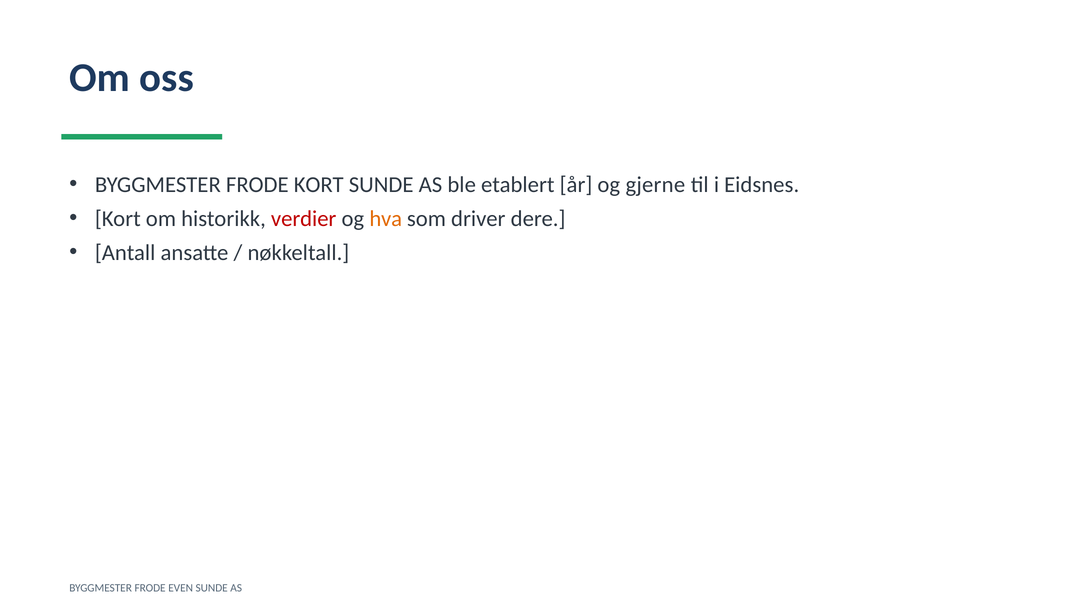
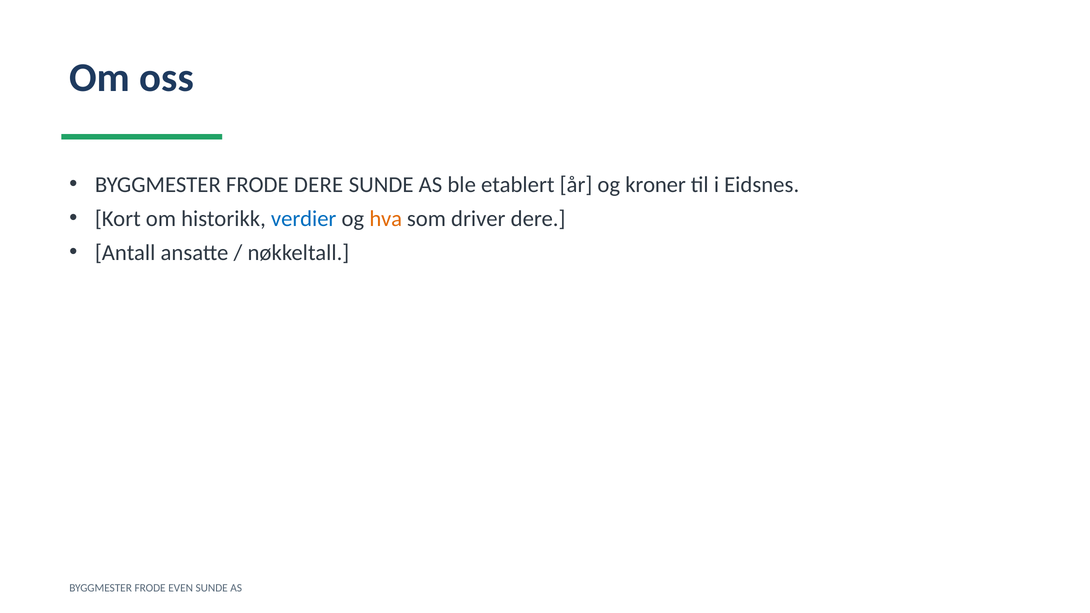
FRODE KORT: KORT -> DERE
gjerne: gjerne -> kroner
verdier colour: red -> blue
